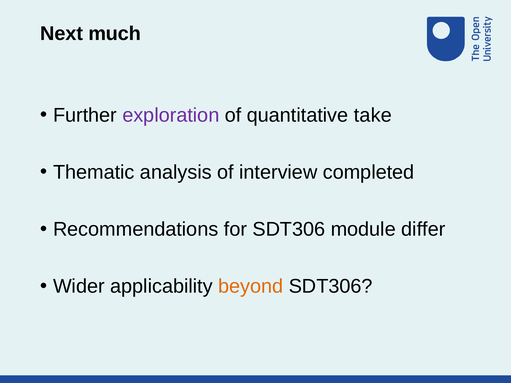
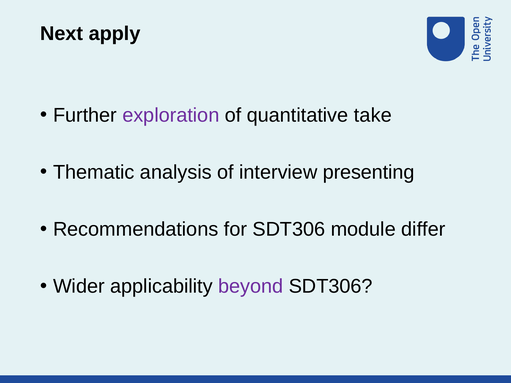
much: much -> apply
completed: completed -> presenting
beyond colour: orange -> purple
